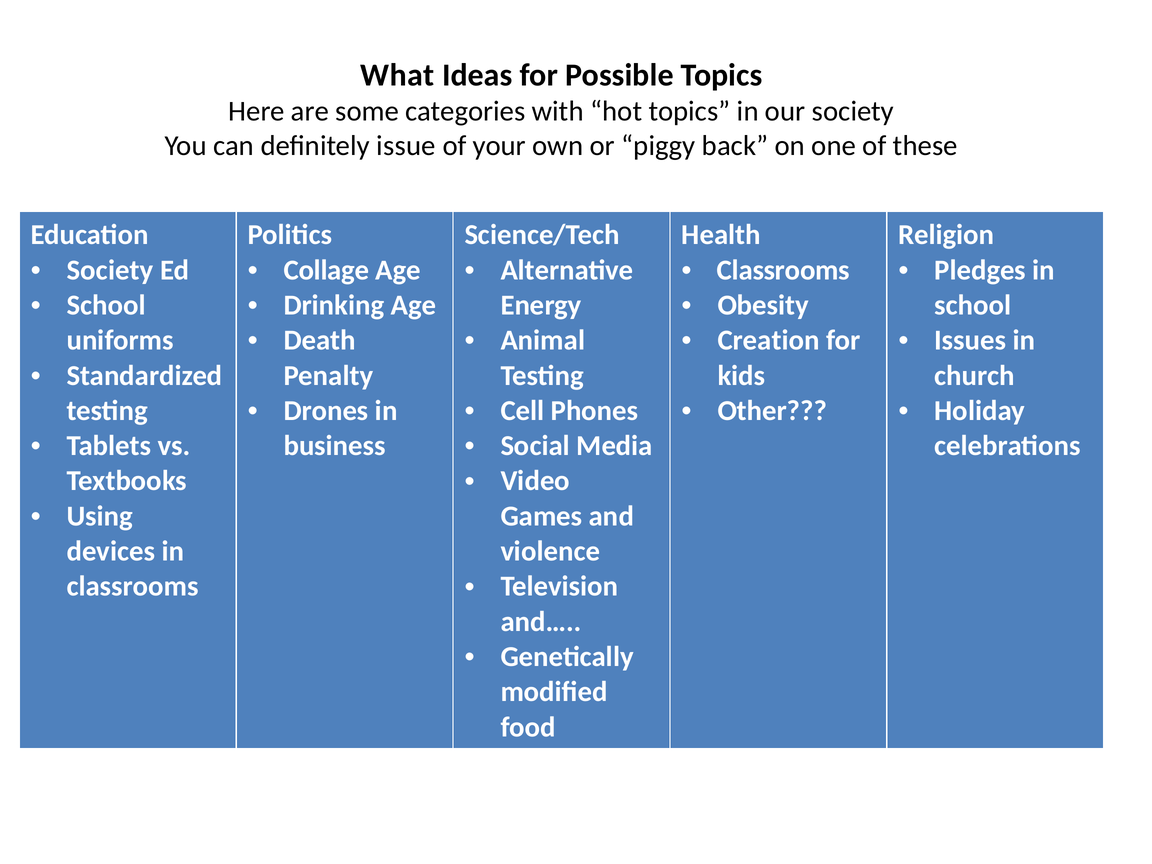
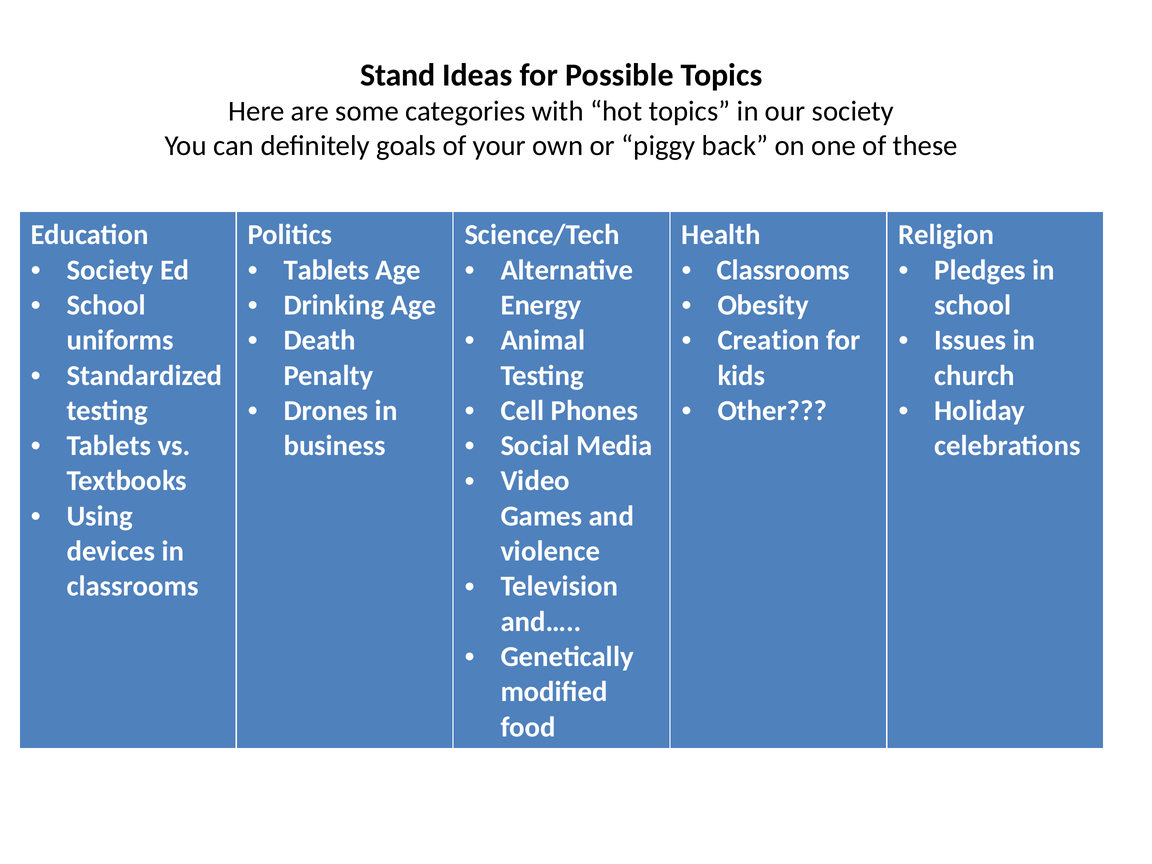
What: What -> Stand
issue: issue -> goals
Collage at (326, 270): Collage -> Tablets
